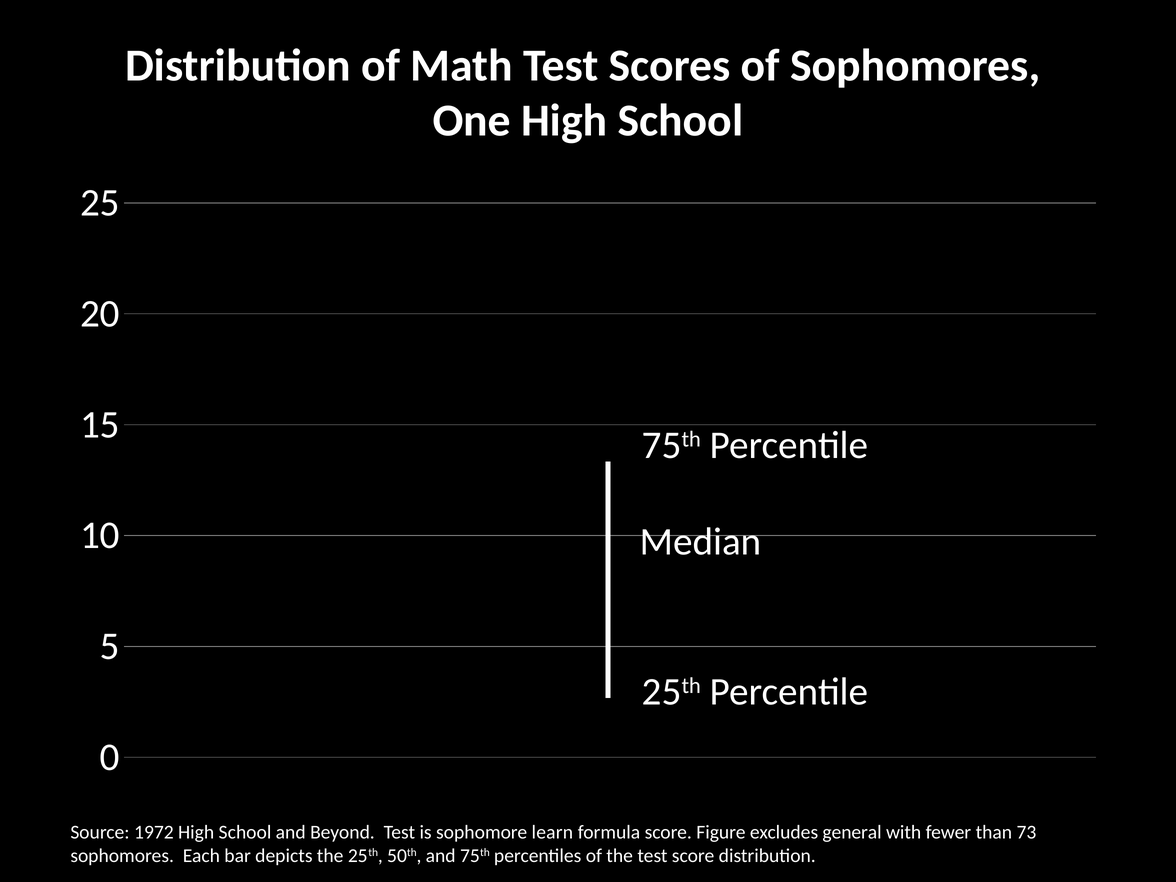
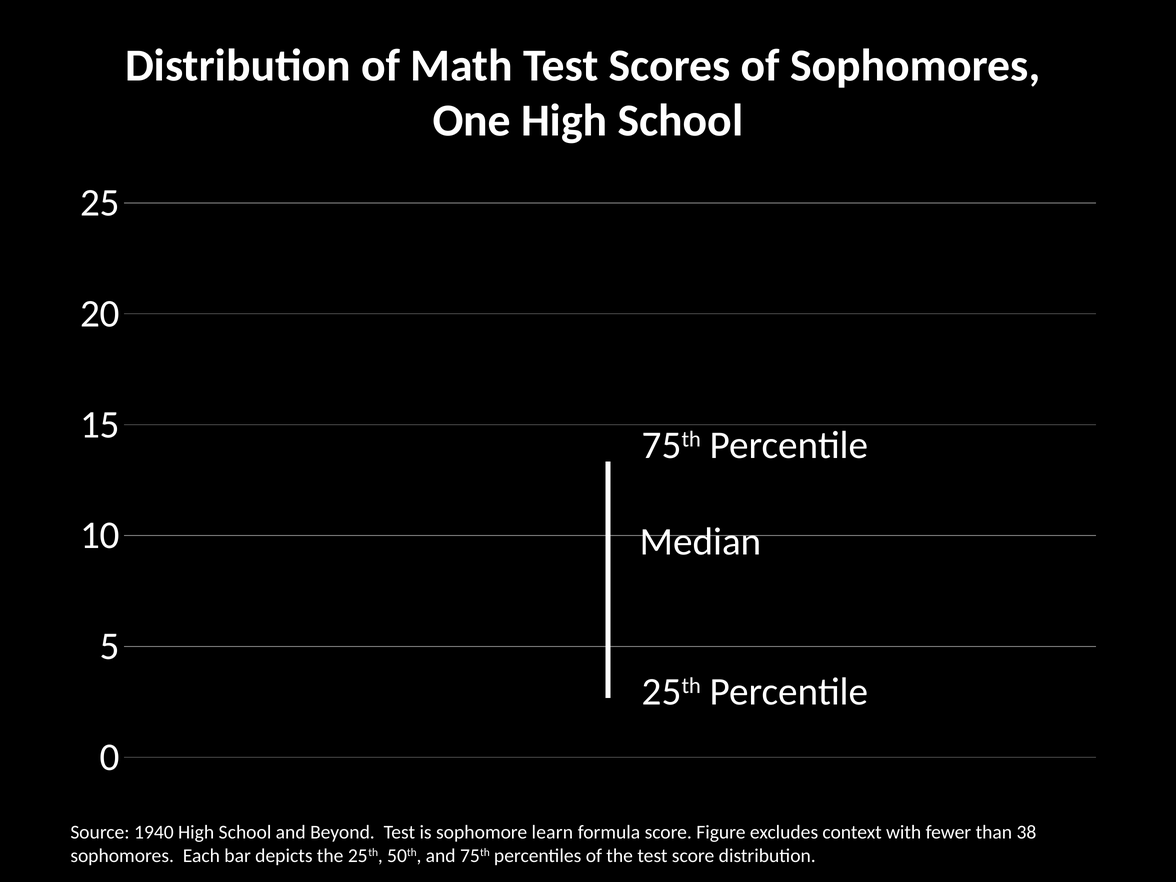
1972: 1972 -> 1940
general: general -> context
73: 73 -> 38
